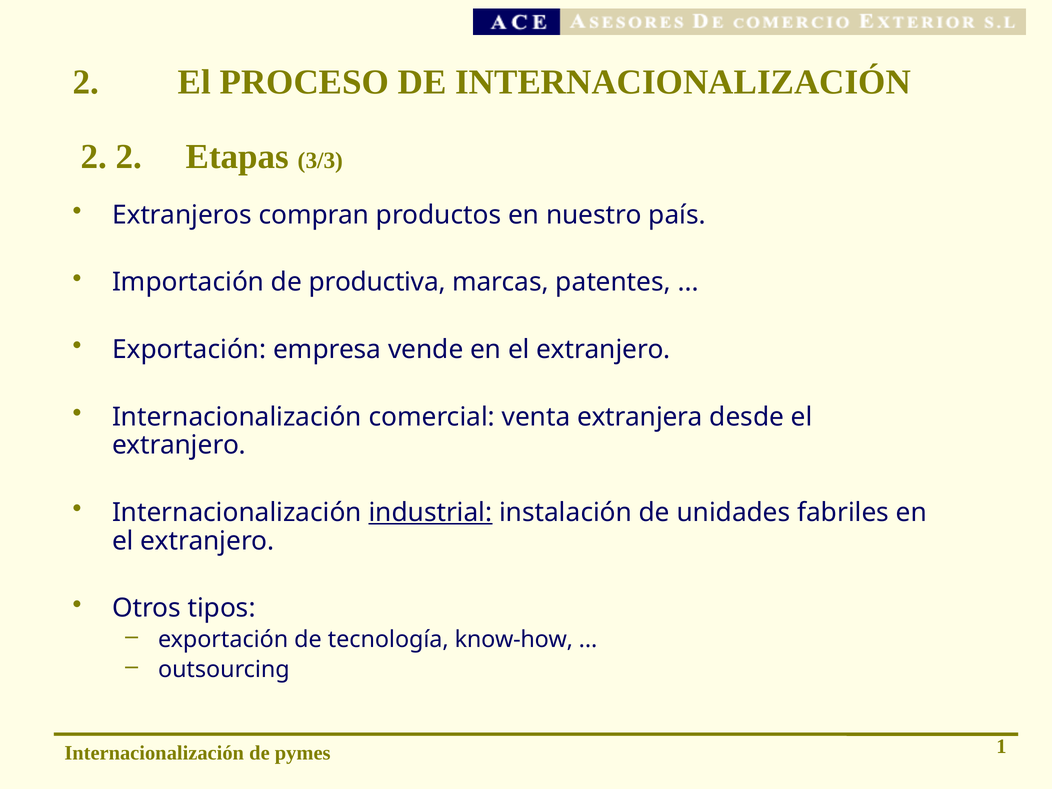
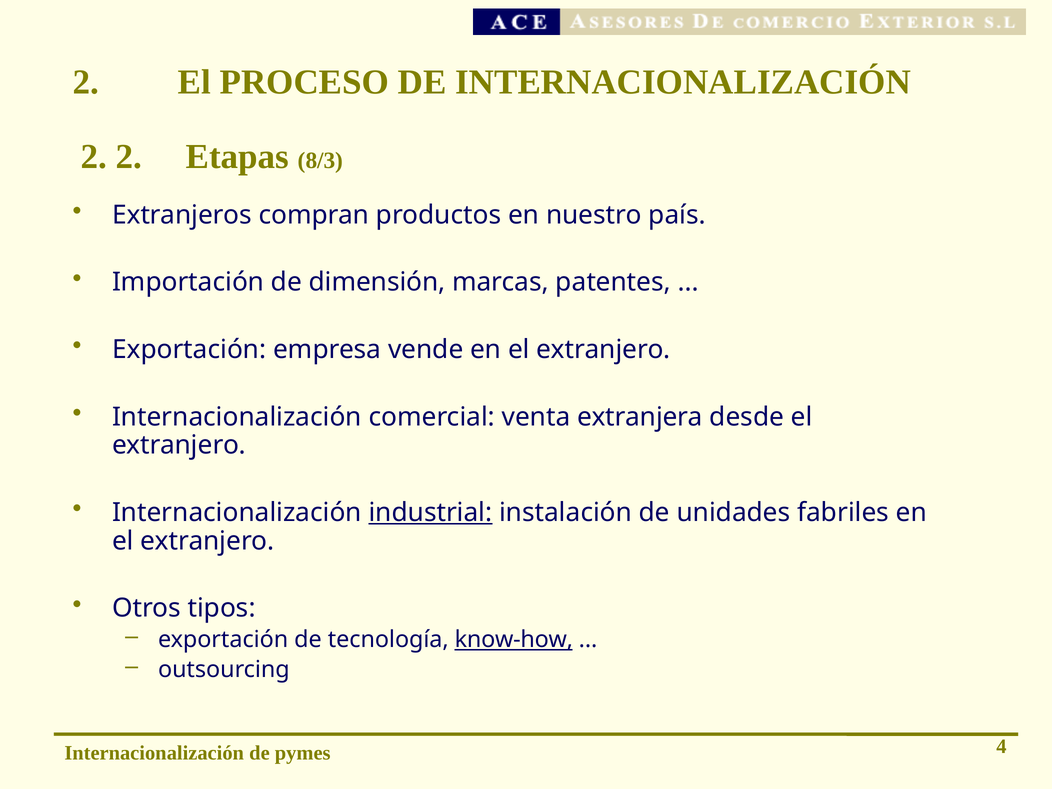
3/3: 3/3 -> 8/3
productiva: productiva -> dimensión
know-how underline: none -> present
1: 1 -> 4
